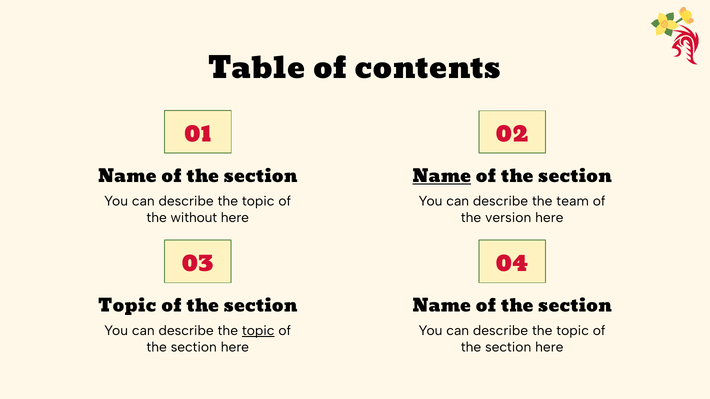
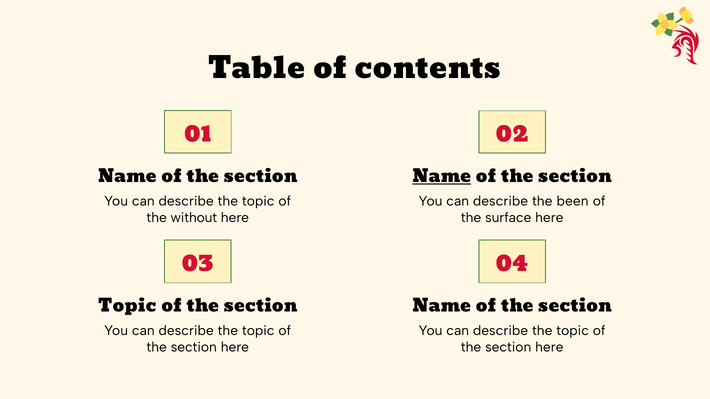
team: team -> been
version: version -> surface
topic at (258, 331) underline: present -> none
